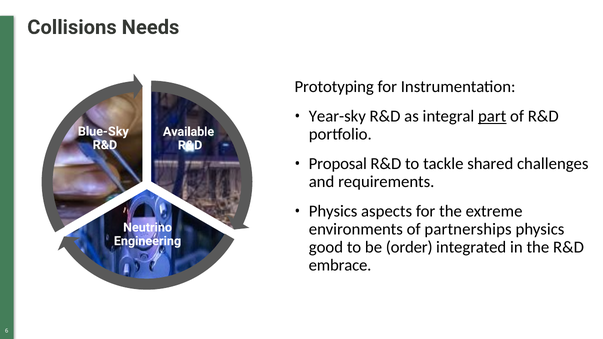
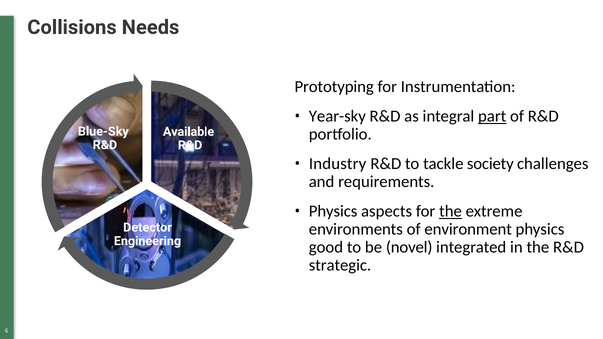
Proposal: Proposal -> Industry
shared: shared -> society
the at (451, 211) underline: none -> present
Neutrino: Neutrino -> Detector
partnerships: partnerships -> environment
order: order -> novel
embrace: embrace -> strategic
